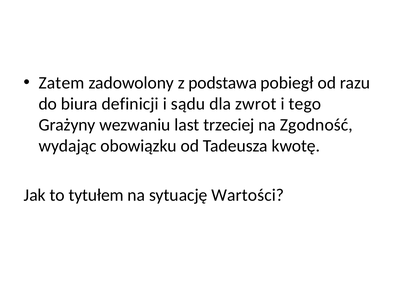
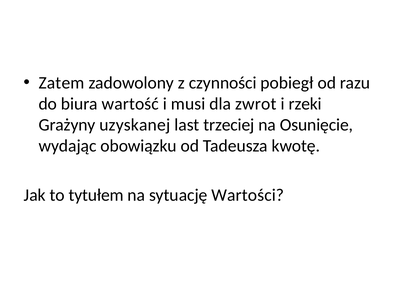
podstawa: podstawa -> czynności
definicji: definicji -> wartość
sądu: sądu -> musi
tego: tego -> rzeki
wezwaniu: wezwaniu -> uzyskanej
Zgodność: Zgodność -> Osunięcie
